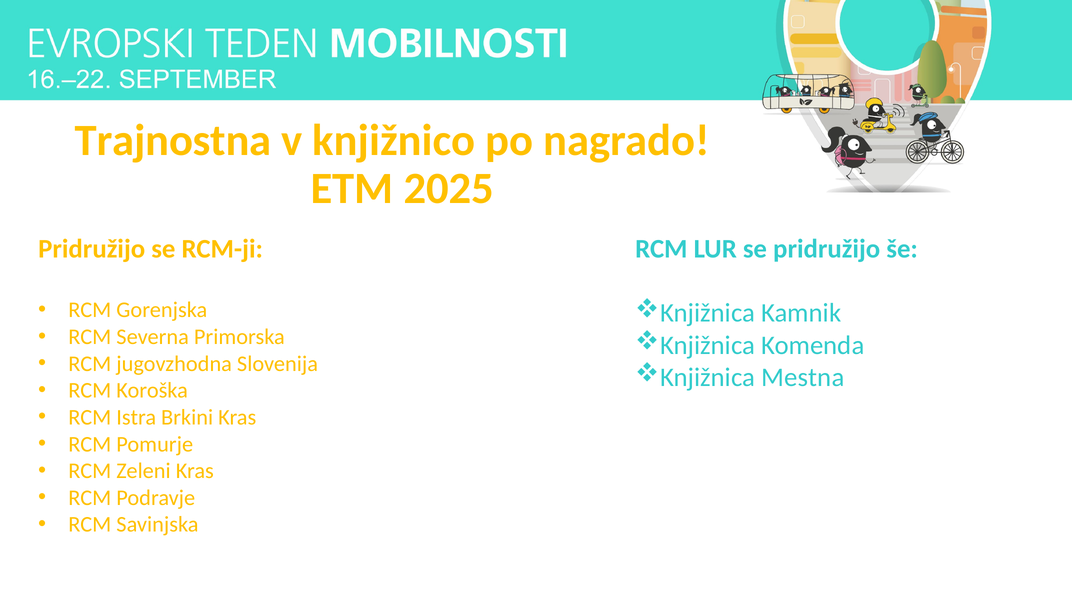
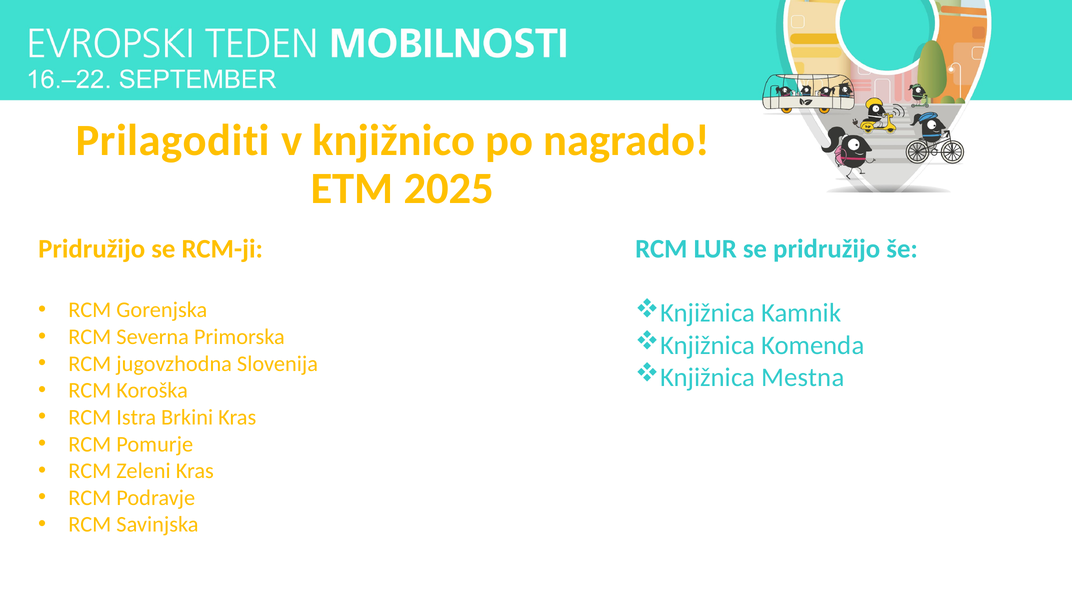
Trajnostna: Trajnostna -> Prilagoditi
